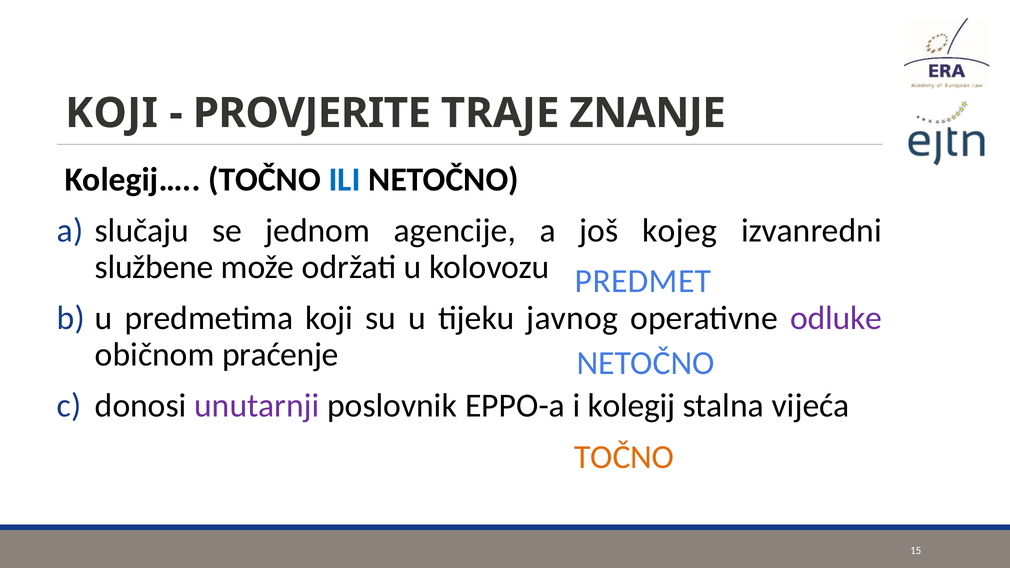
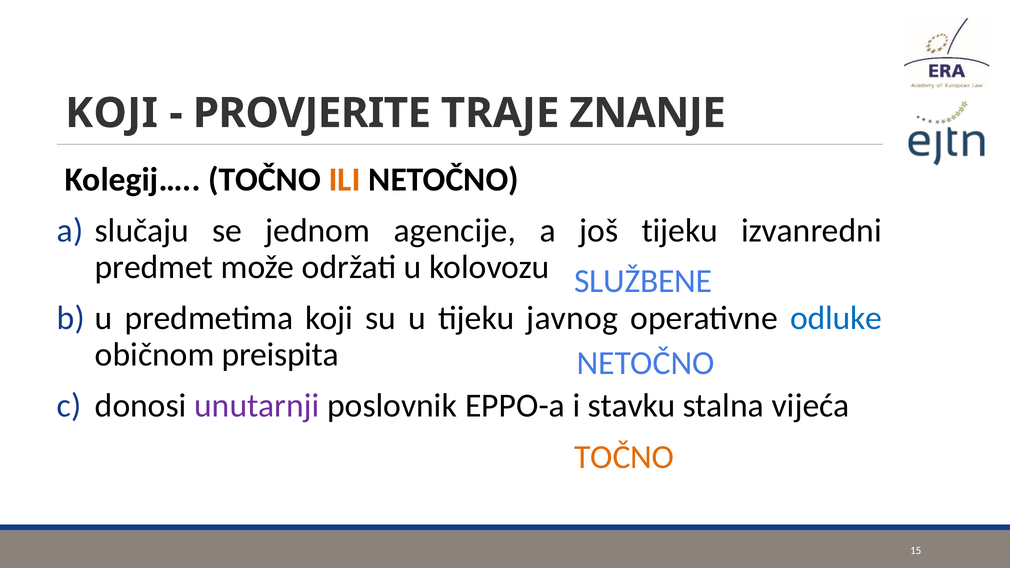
ILI colour: blue -> orange
još kojeg: kojeg -> tijeku
službene: službene -> predmet
PREDMET: PREDMET -> SLUŽBENE
odluke colour: purple -> blue
praćenje: praćenje -> preispita
kolegij: kolegij -> stavku
